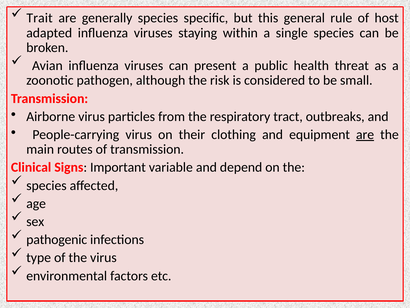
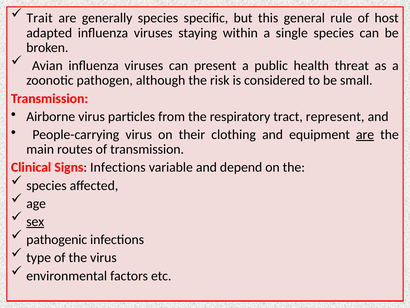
outbreaks: outbreaks -> represent
Signs Important: Important -> Infections
sex underline: none -> present
